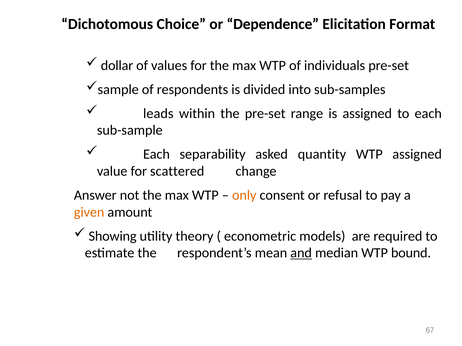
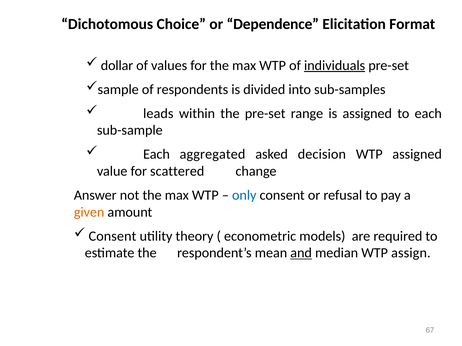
individuals underline: none -> present
separability: separability -> aggregated
quantity: quantity -> decision
only colour: orange -> blue
Showing at (113, 236): Showing -> Consent
bound: bound -> assign
